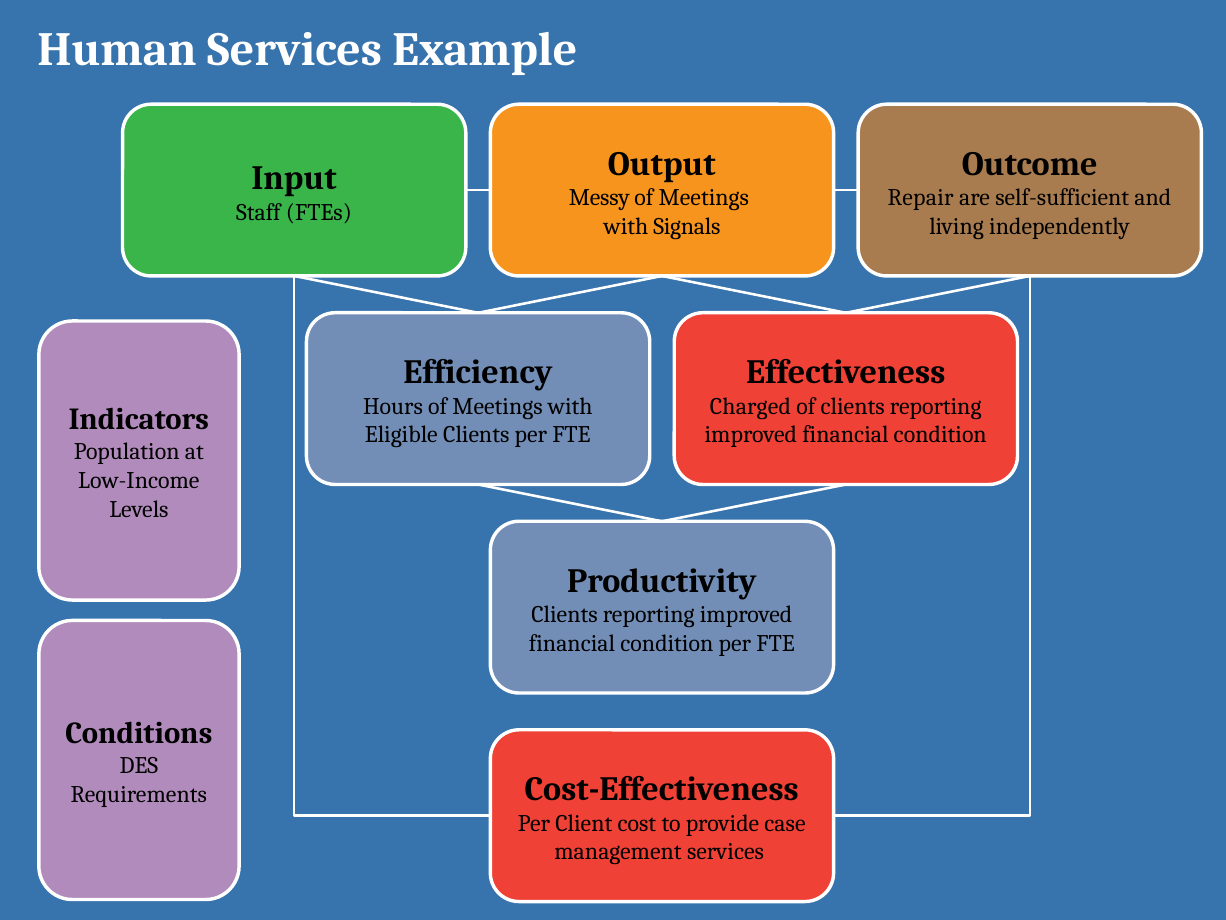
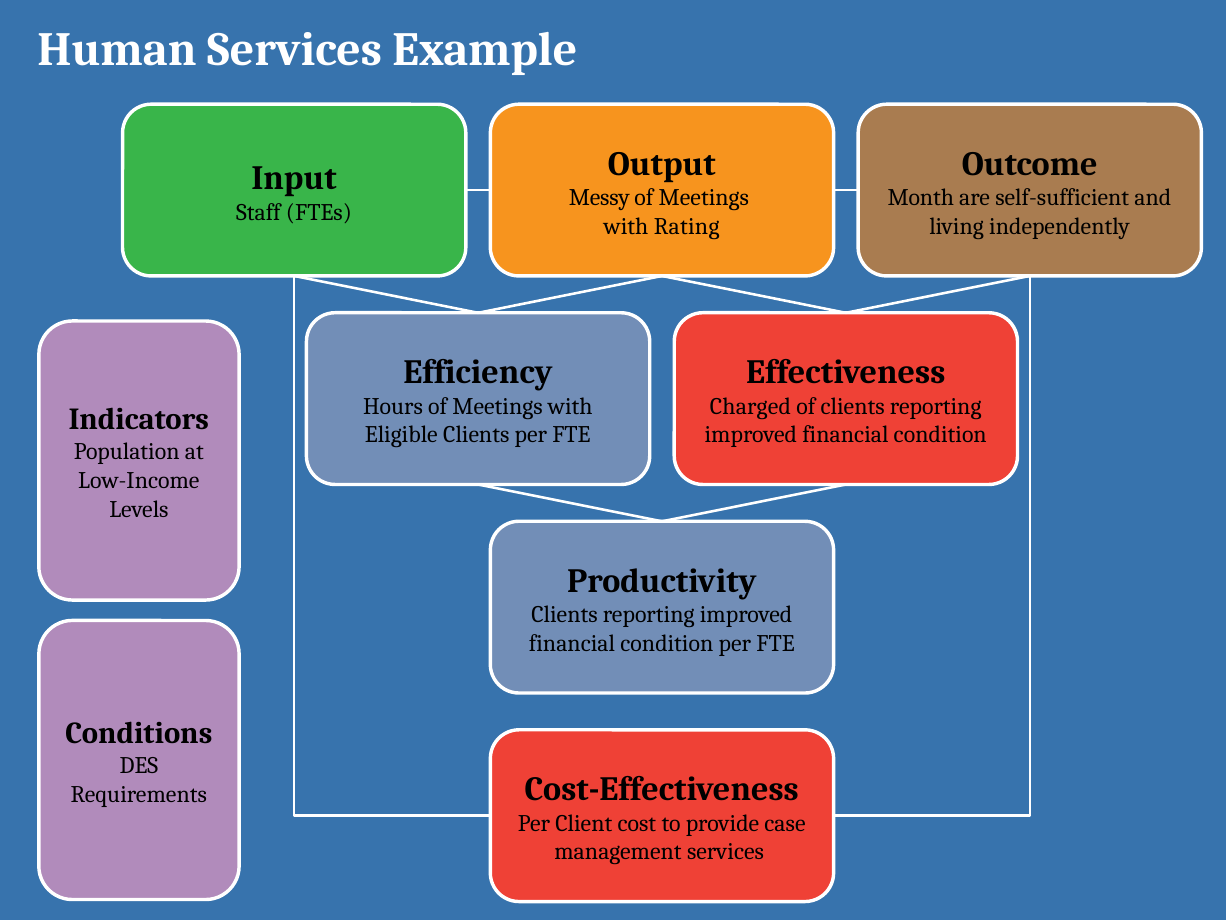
Repair: Repair -> Month
Signals: Signals -> Rating
